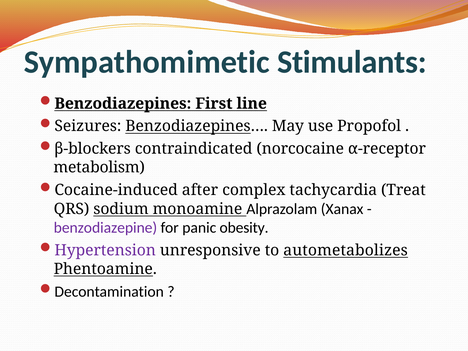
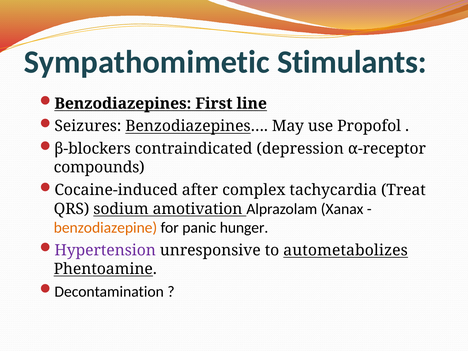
norcocaine: norcocaine -> depression
metabolism: metabolism -> compounds
monoamine: monoamine -> amotivation
benzodiazepine colour: purple -> orange
obesity: obesity -> hunger
